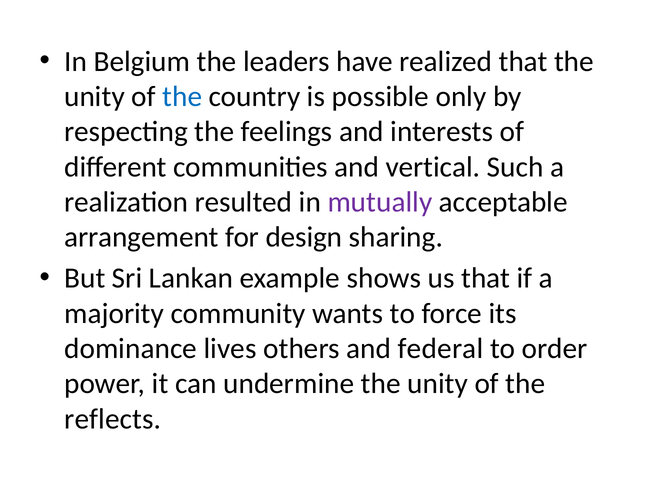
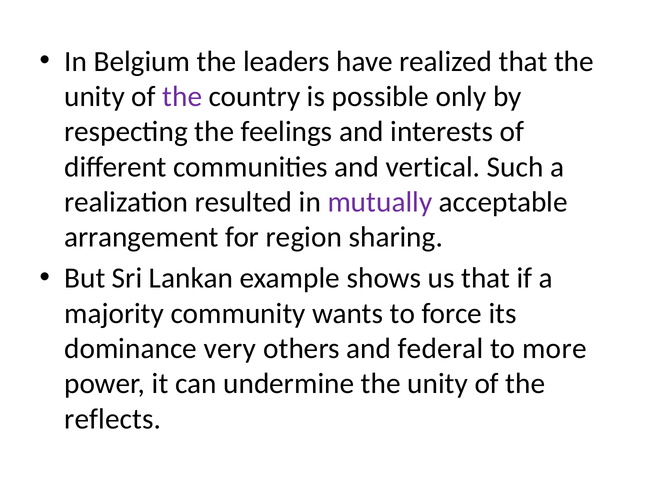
the at (182, 97) colour: blue -> purple
design: design -> region
lives: lives -> very
order: order -> more
